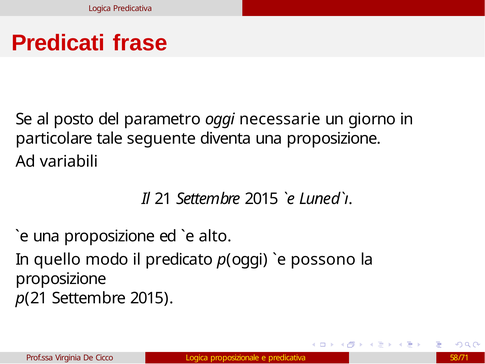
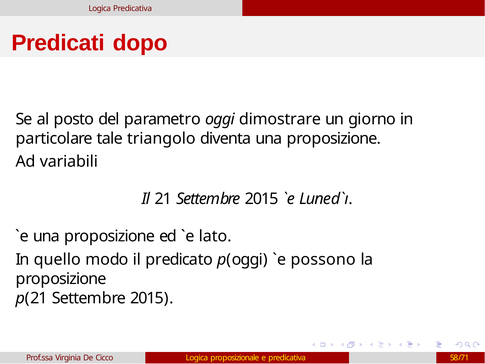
frase: frase -> dopo
necessarie: necessarie -> dimostrare
seguente: seguente -> triangolo
alto: alto -> lato
